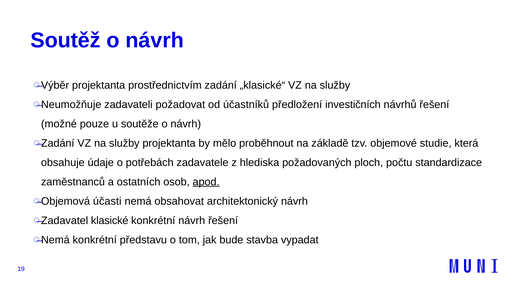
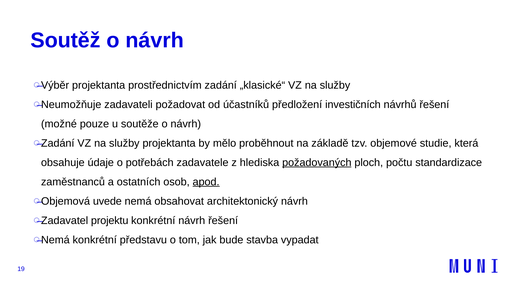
požadovaných underline: none -> present
účasti: účasti -> uvede
klasické: klasické -> projektu
